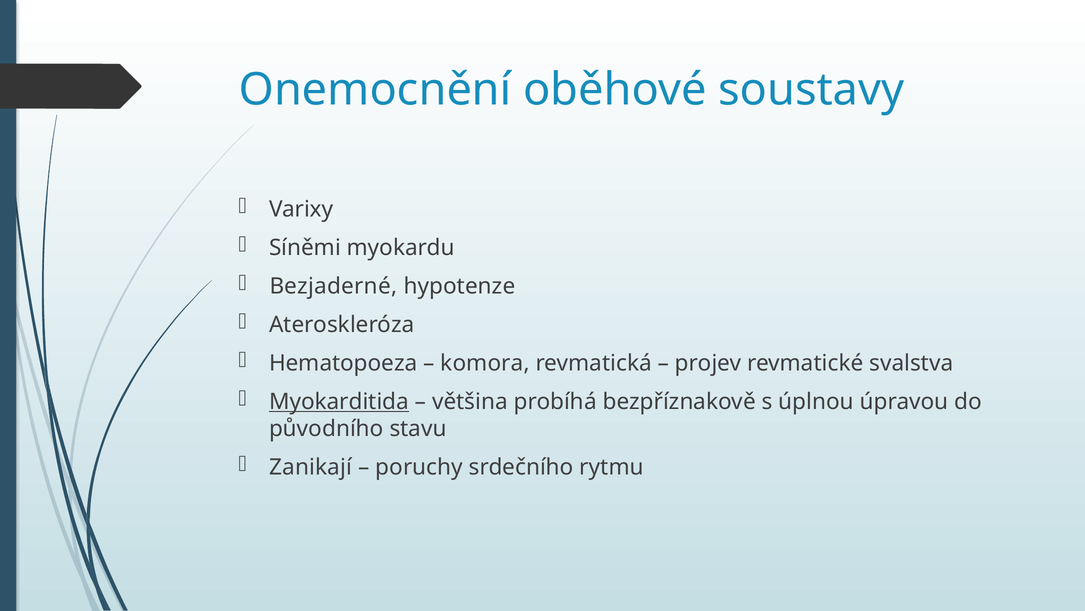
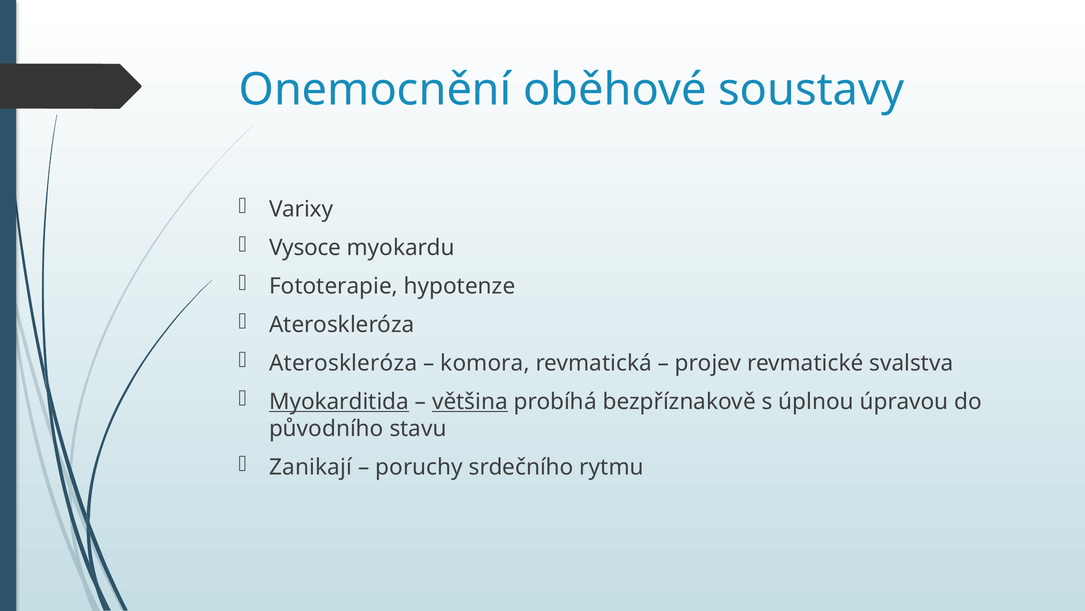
Síněmi: Síněmi -> Vysoce
Bezjaderné: Bezjaderné -> Fototerapie
Hematopoeza at (343, 363): Hematopoeza -> Ateroskleróza
většina underline: none -> present
